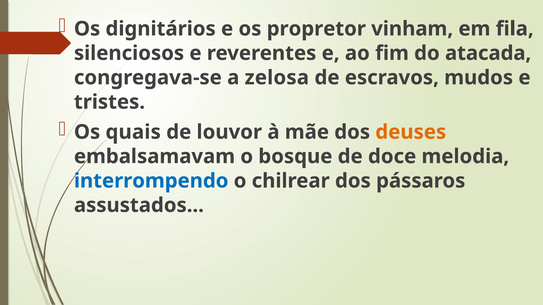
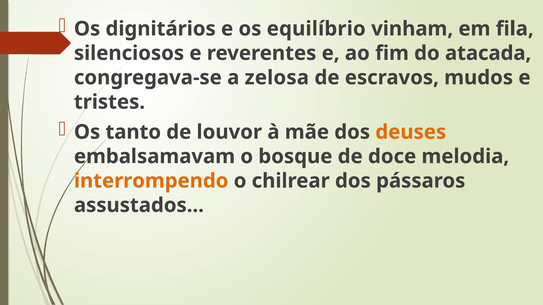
propretor: propretor -> equilíbrio
quais: quais -> tanto
interrompendo colour: blue -> orange
